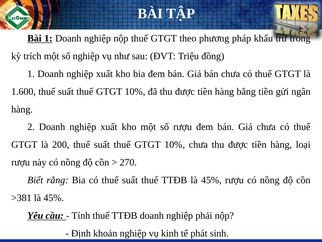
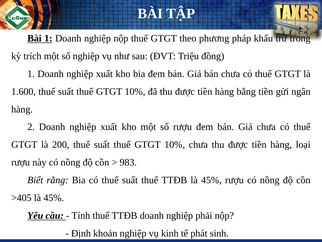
270: 270 -> 983
>381: >381 -> >405
